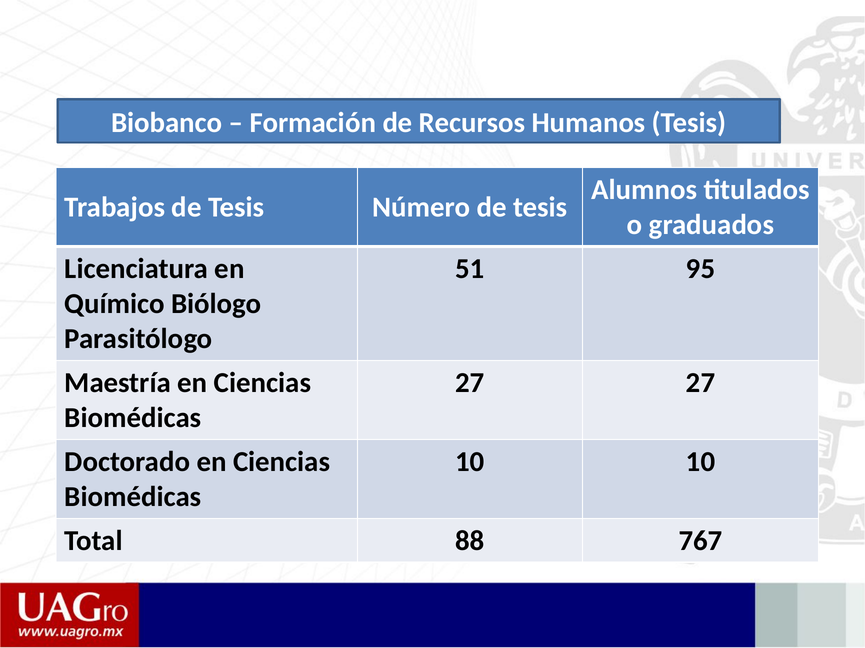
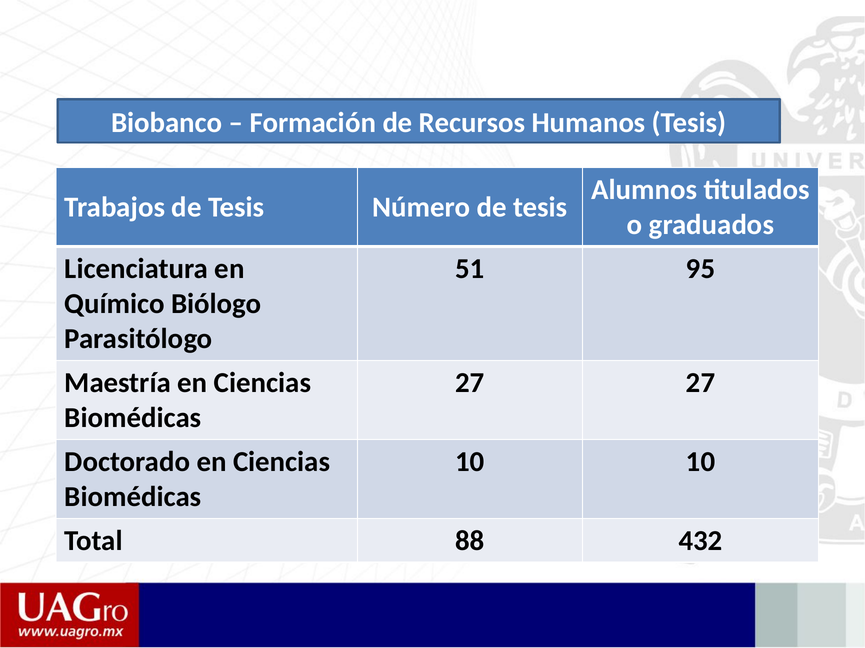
767: 767 -> 432
